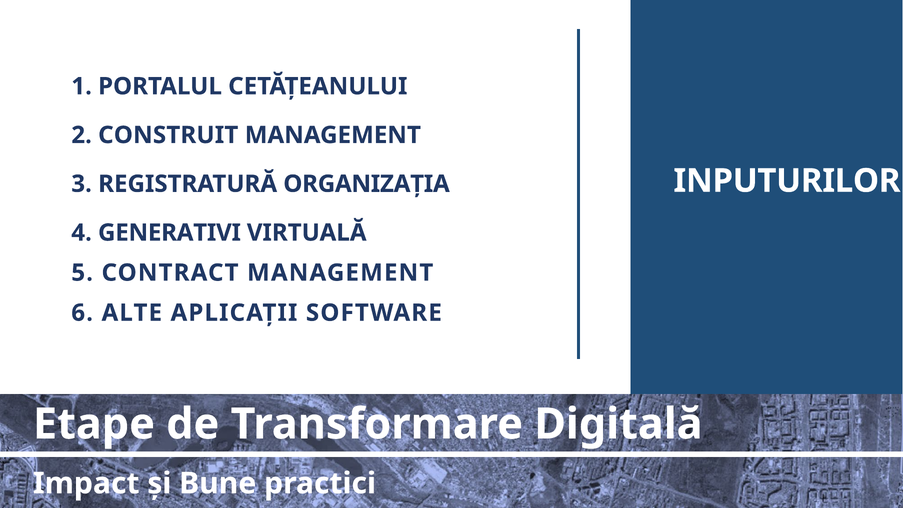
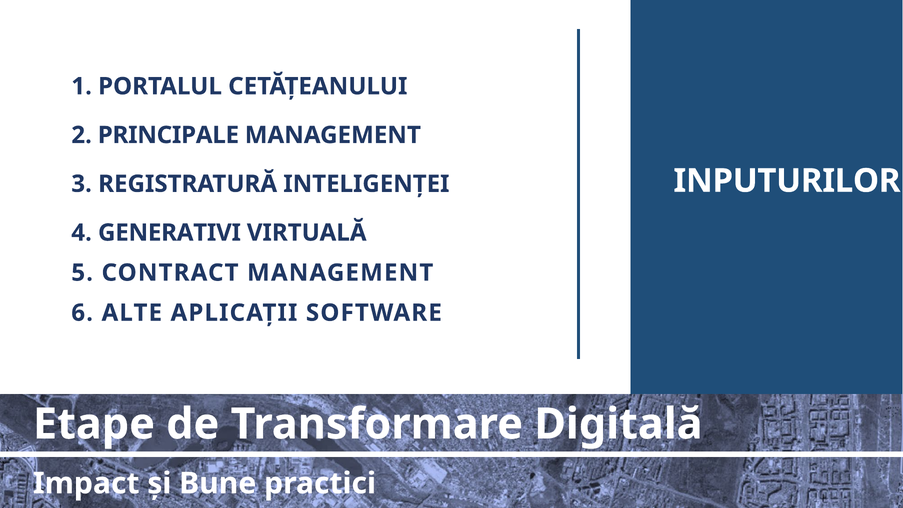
CONSTRUIT: CONSTRUIT -> PRINCIPALE
ORGANIZAȚIA: ORGANIZAȚIA -> INTELIGENȚEI
